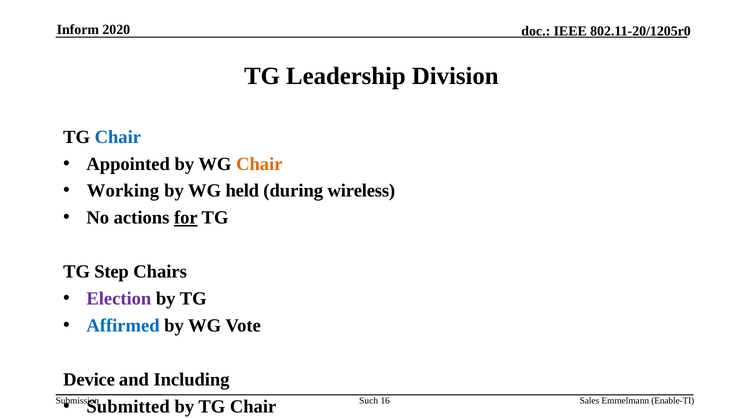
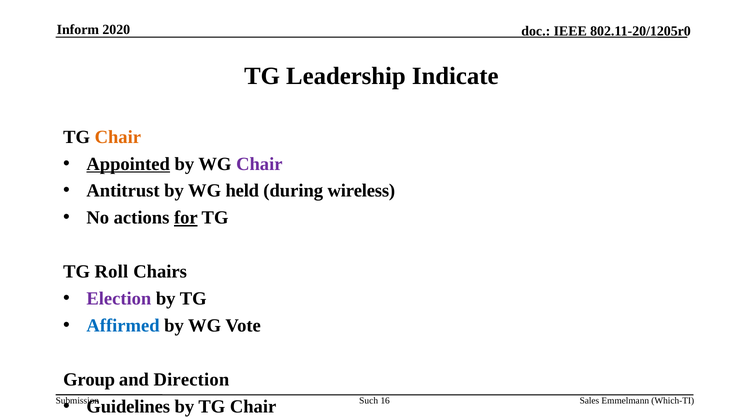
Division: Division -> Indicate
Chair at (118, 137) colour: blue -> orange
Appointed underline: none -> present
Chair at (259, 164) colour: orange -> purple
Working: Working -> Antitrust
Step: Step -> Roll
Device: Device -> Group
Including: Including -> Direction
Enable-TI: Enable-TI -> Which-TI
Submitted: Submitted -> Guidelines
